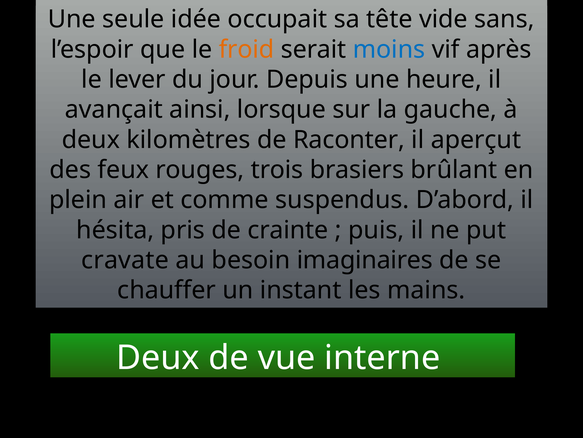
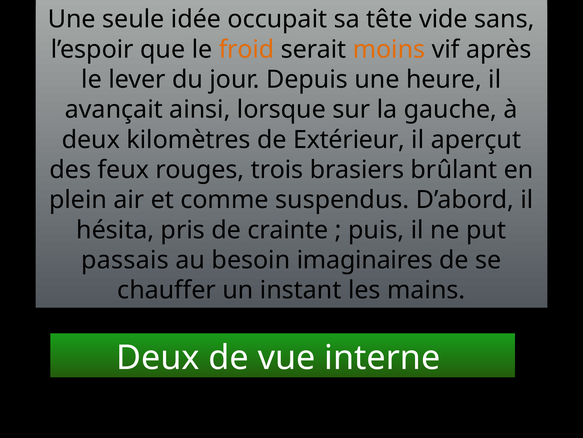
moins colour: blue -> orange
Raconter: Raconter -> Extérieur
cravate: cravate -> passais
